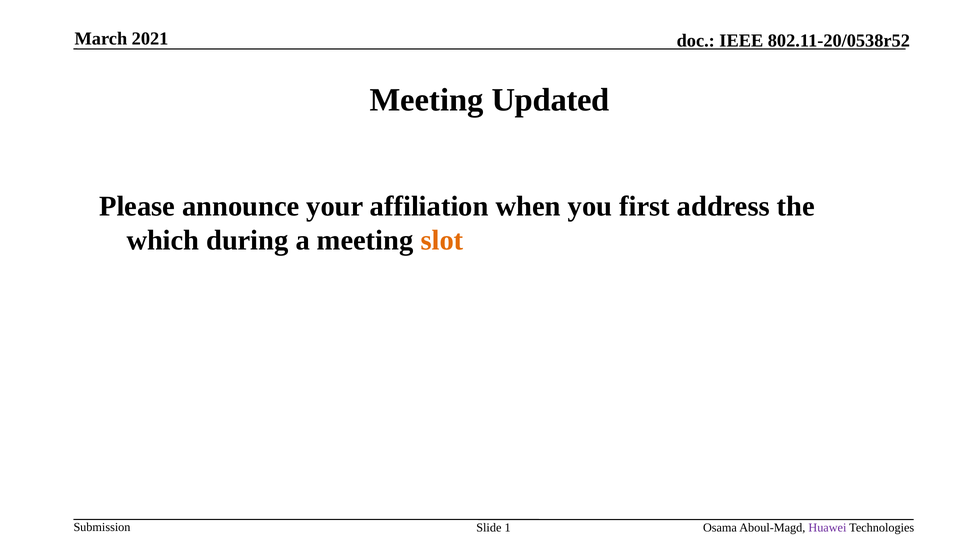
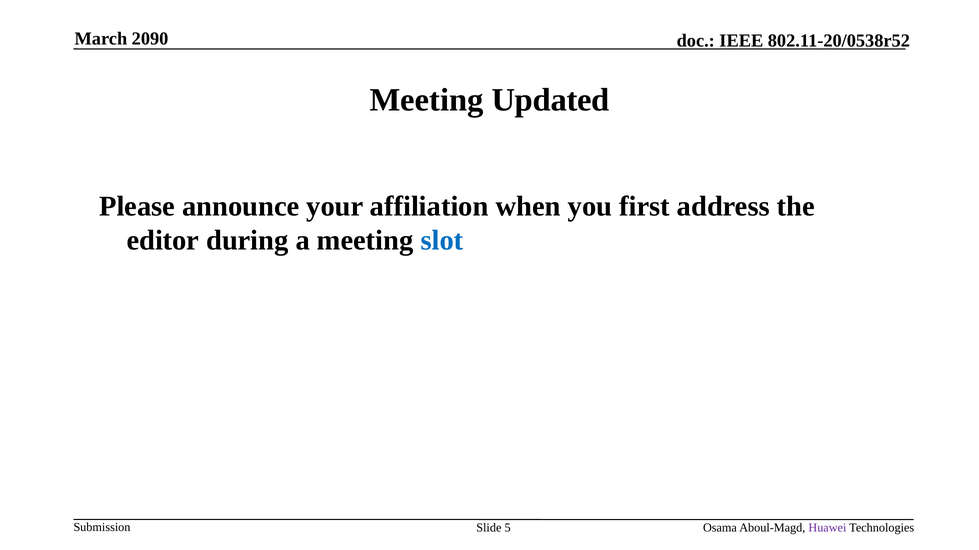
2021: 2021 -> 2090
which: which -> editor
slot colour: orange -> blue
1: 1 -> 5
